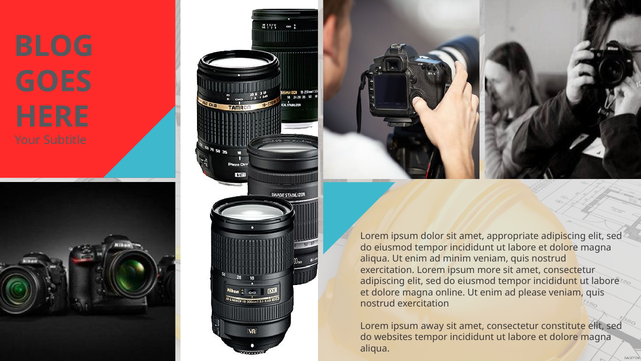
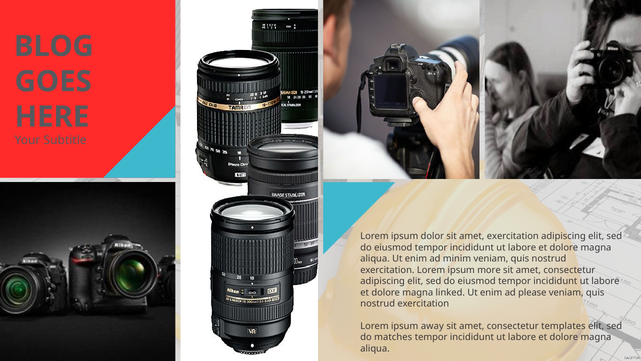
amet appropriate: appropriate -> exercitation
online: online -> linked
constitute: constitute -> templates
websites: websites -> matches
